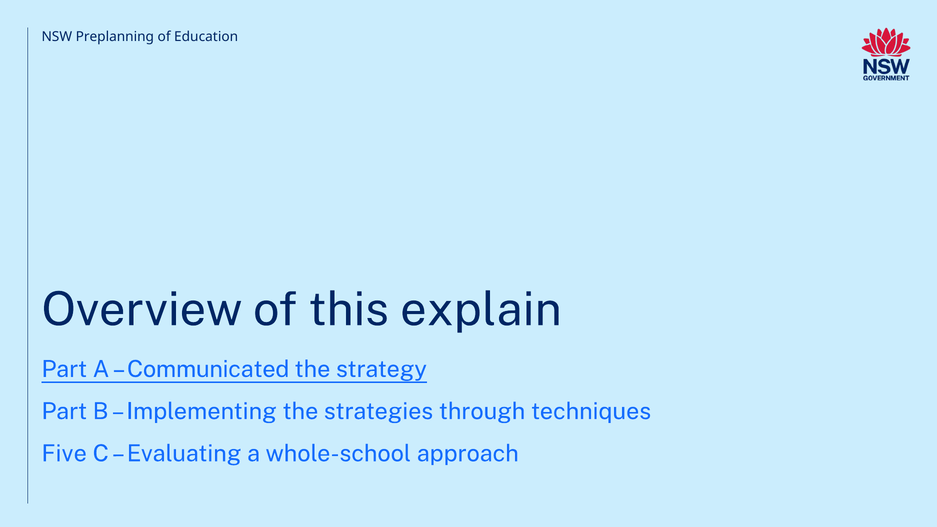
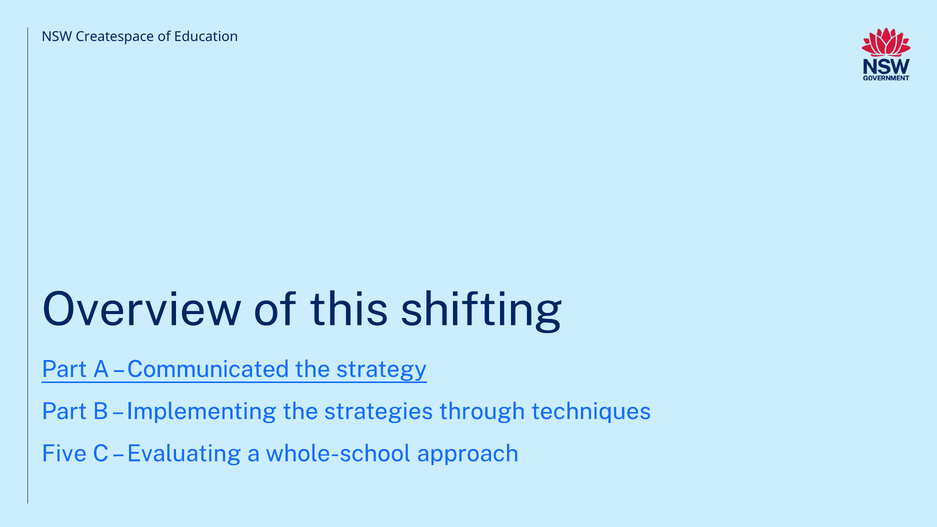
Preplanning: Preplanning -> Createspace
explain: explain -> shifting
